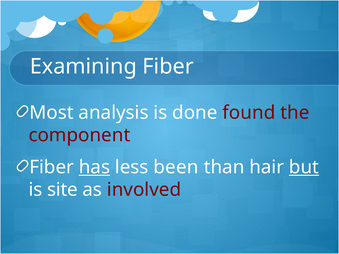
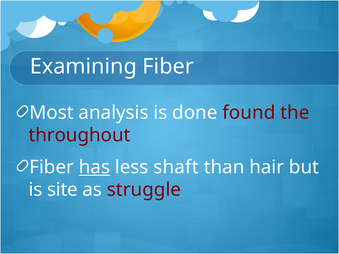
component: component -> throughout
been: been -> shaft
but underline: present -> none
involved: involved -> struggle
